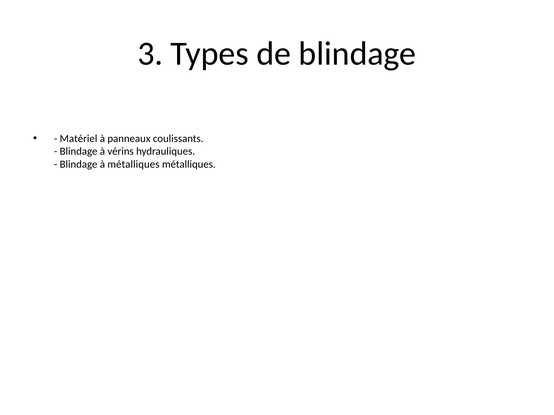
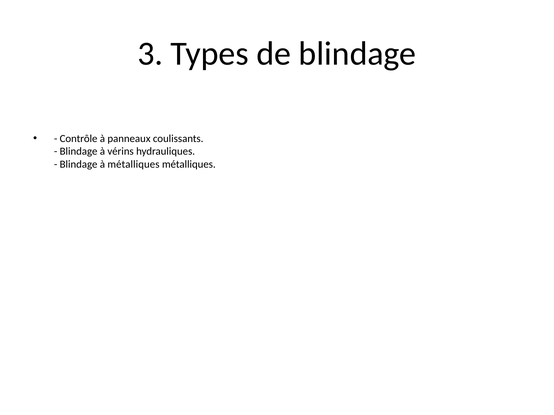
Matériel: Matériel -> Contrôle
